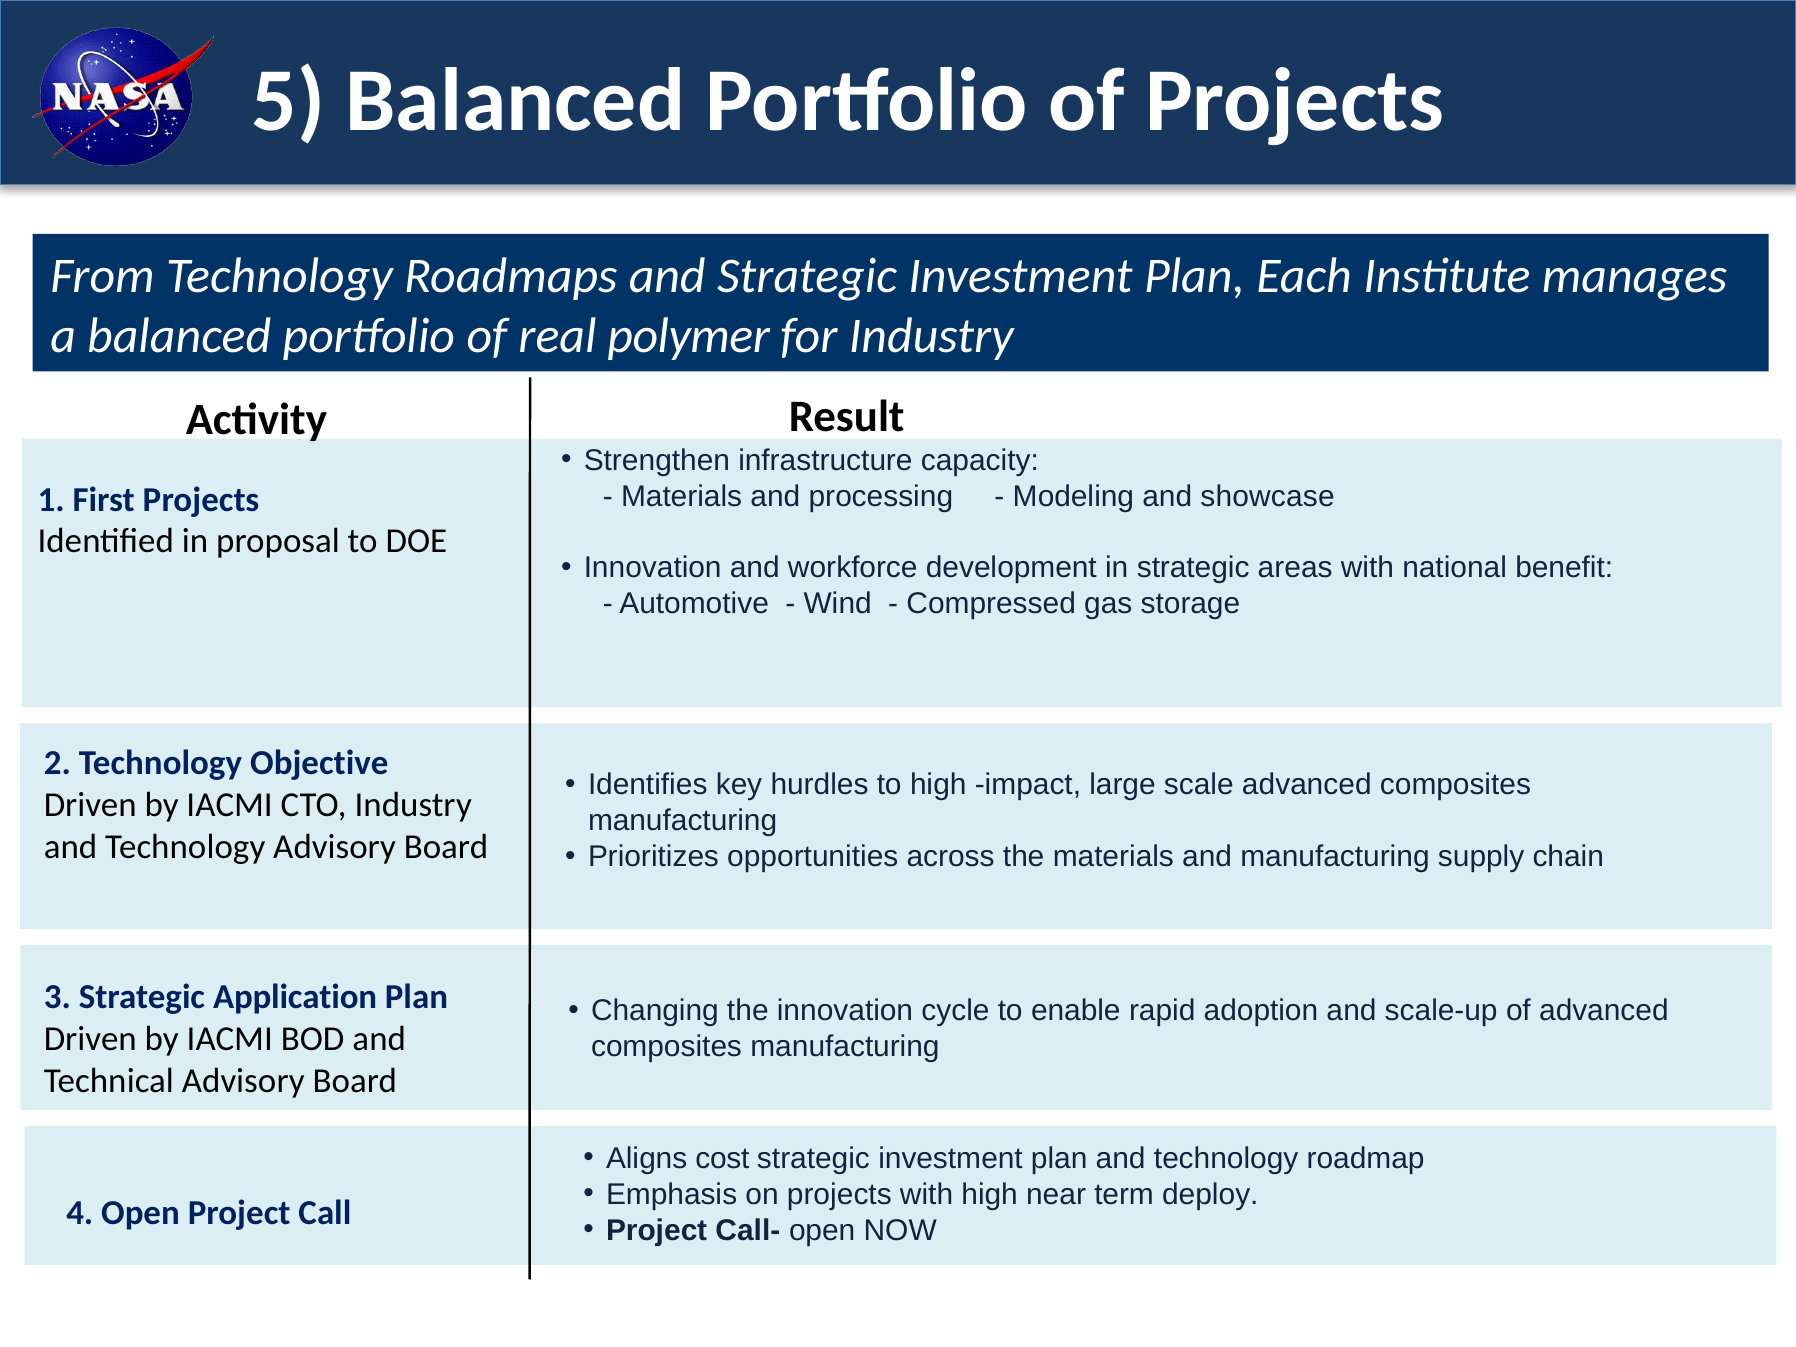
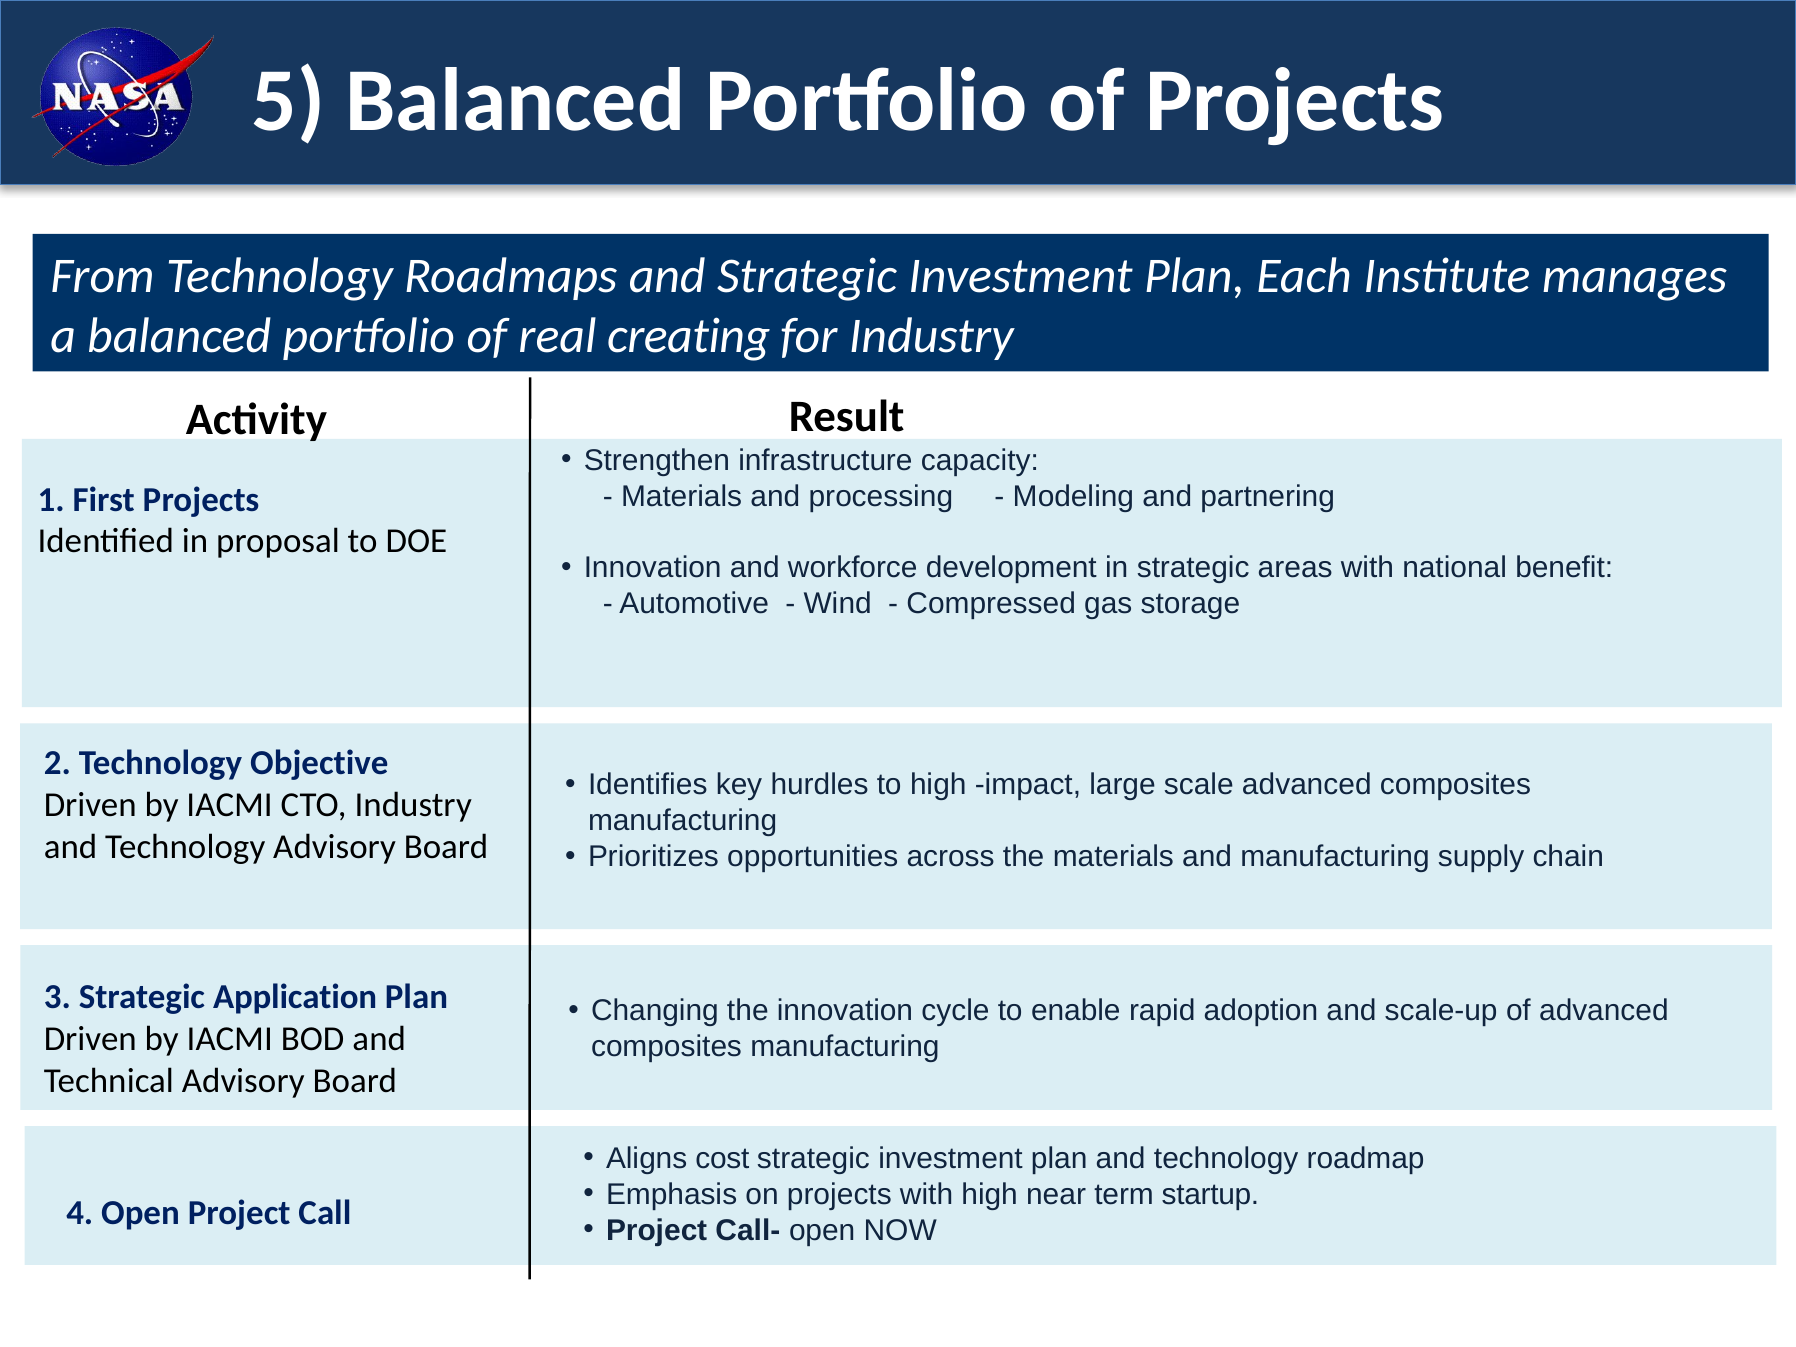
polymer: polymer -> creating
showcase: showcase -> partnering
deploy: deploy -> startup
